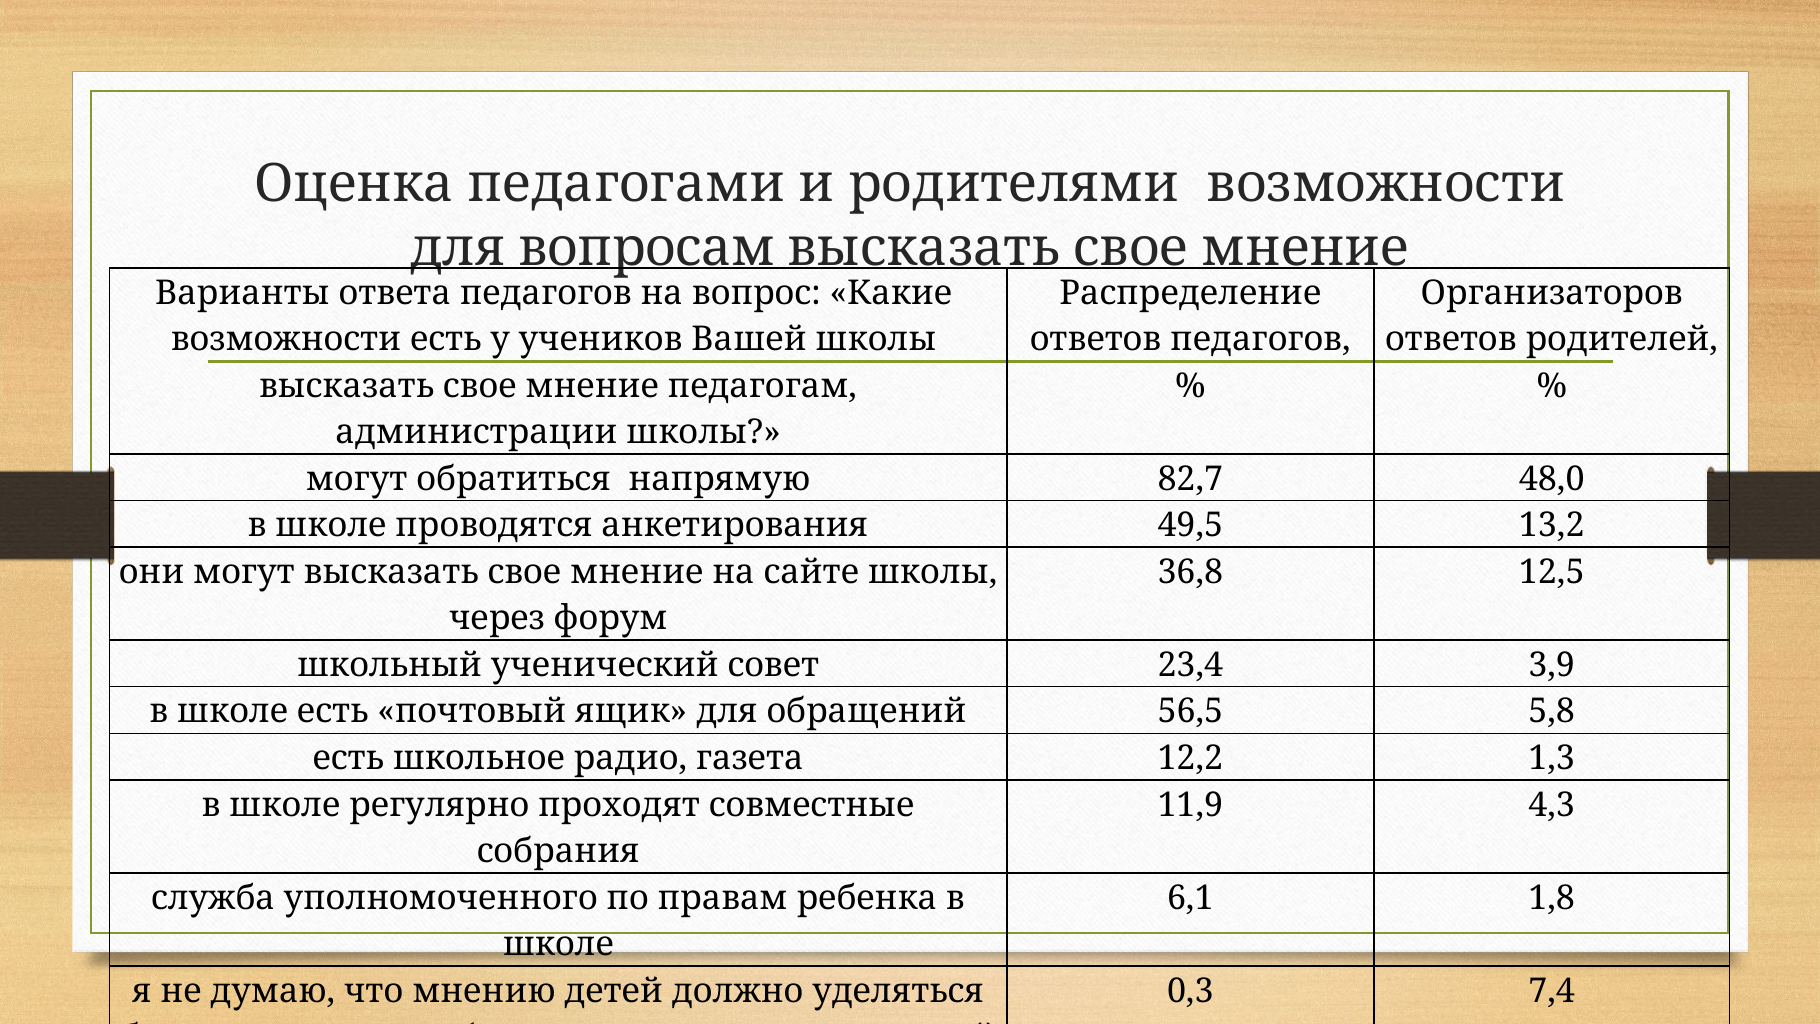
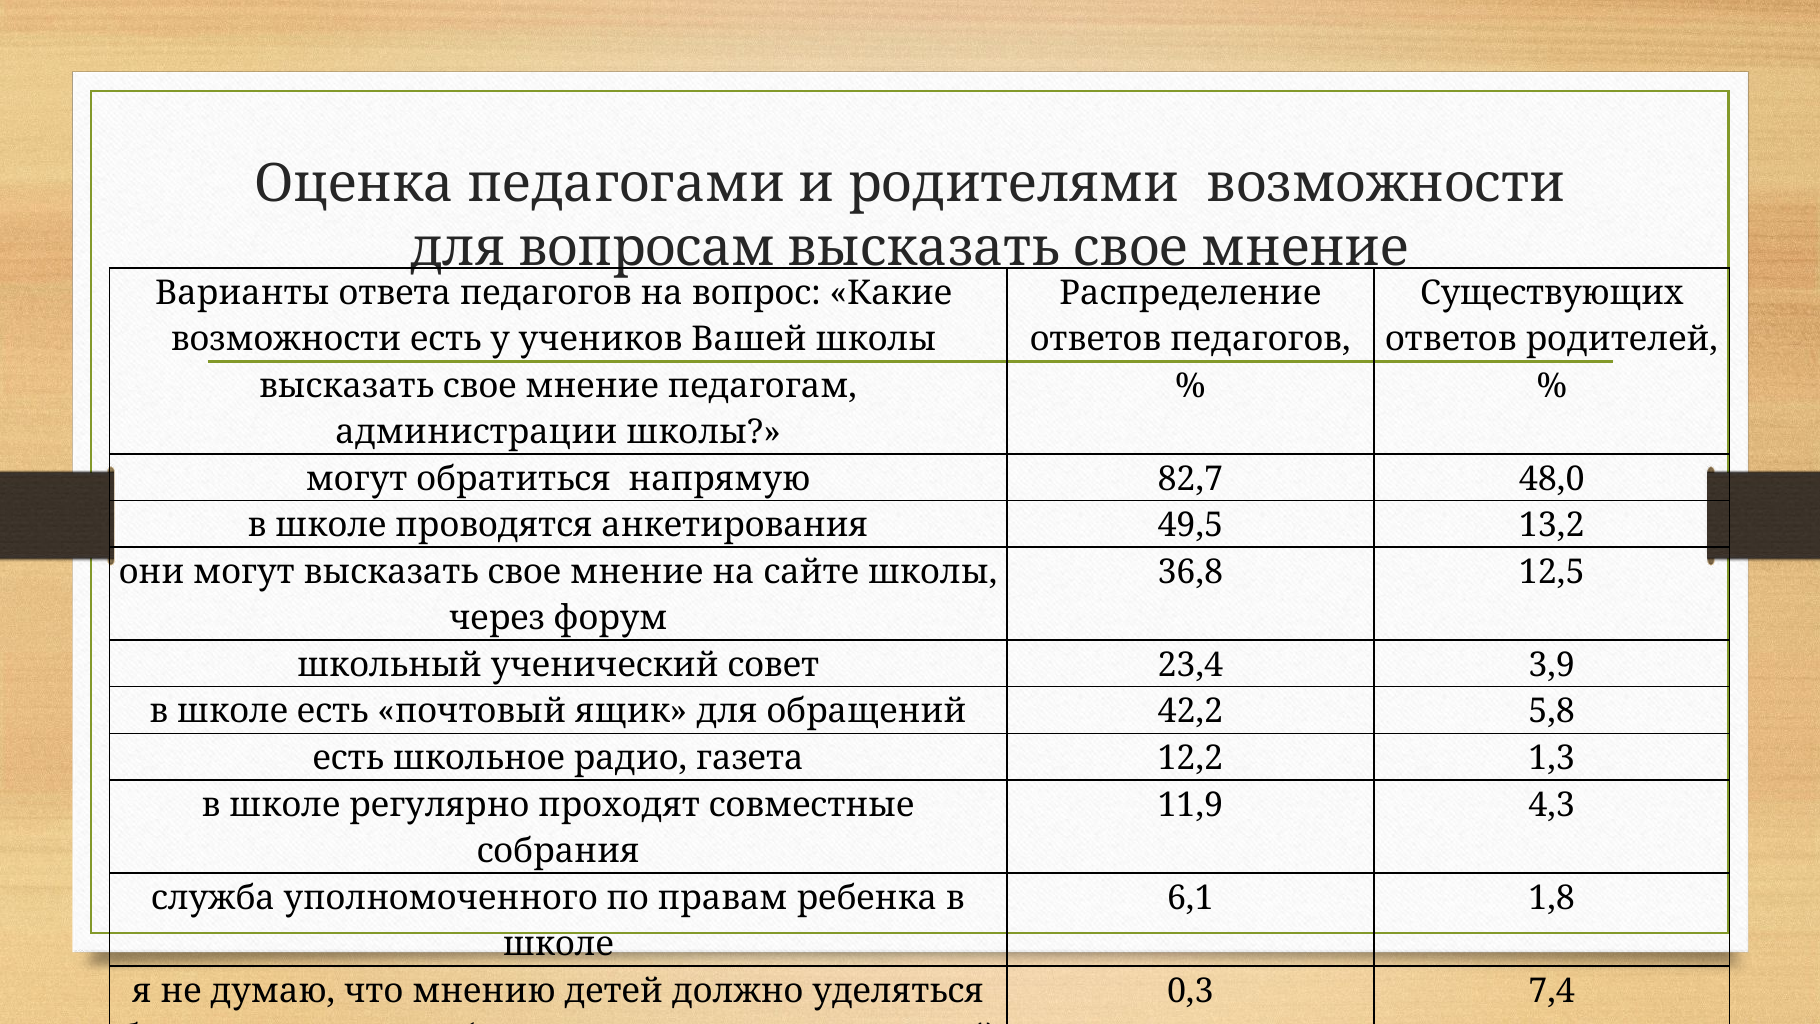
Организаторов: Организаторов -> Существующих
56,5: 56,5 -> 42,2
